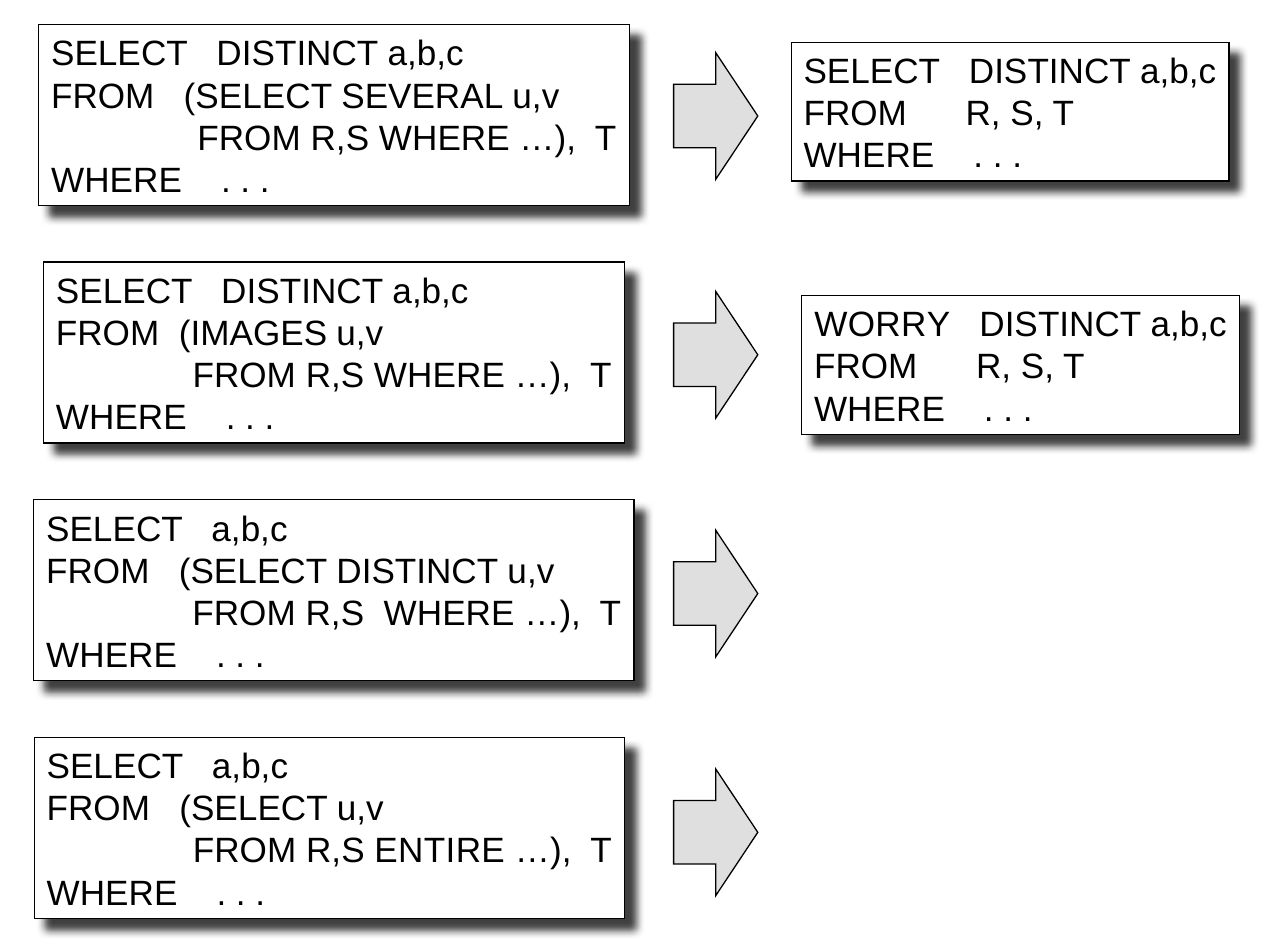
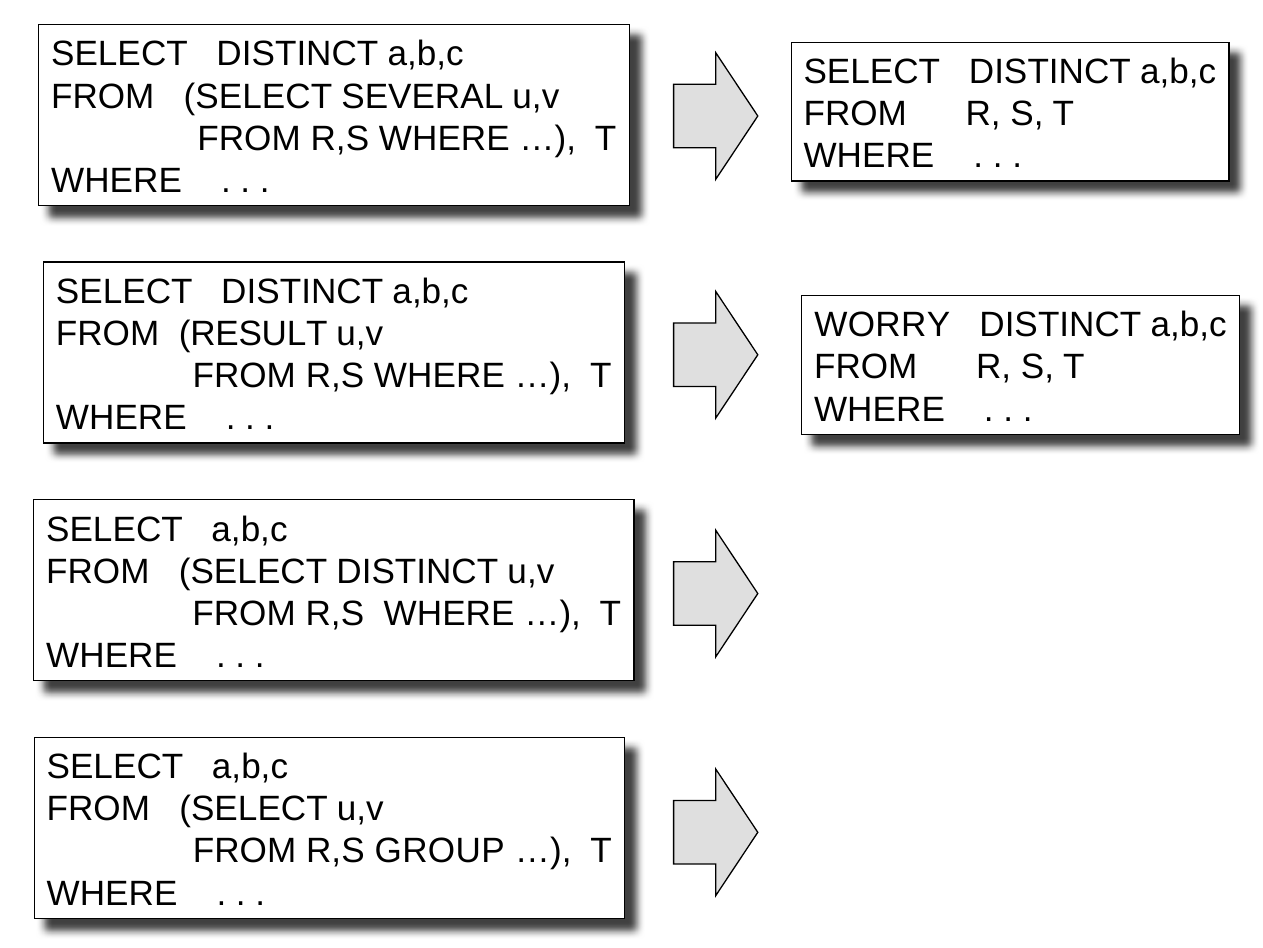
IMAGES: IMAGES -> RESULT
ENTIRE: ENTIRE -> GROUP
